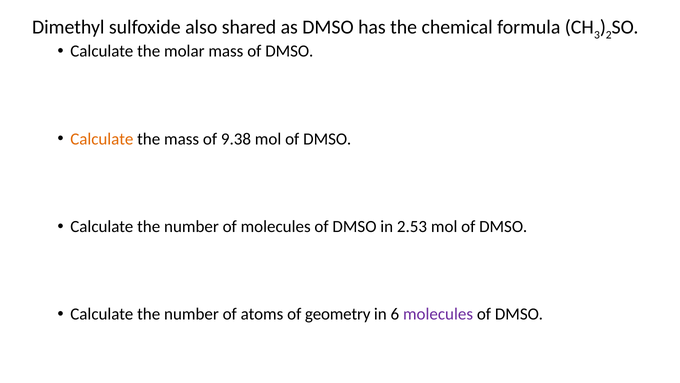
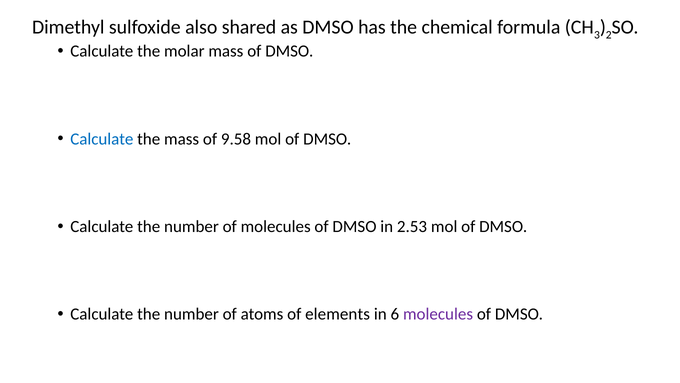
Calculate at (102, 139) colour: orange -> blue
9.38: 9.38 -> 9.58
geometry: geometry -> elements
